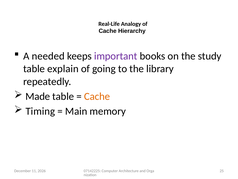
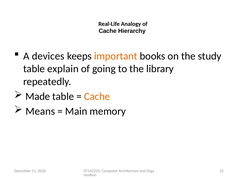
needed: needed -> devices
important colour: purple -> orange
Timing: Timing -> Means
